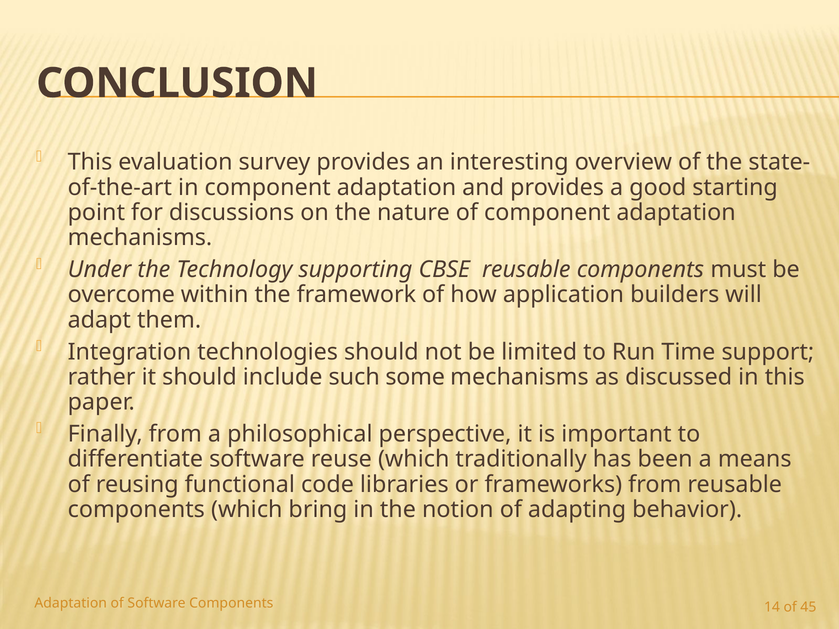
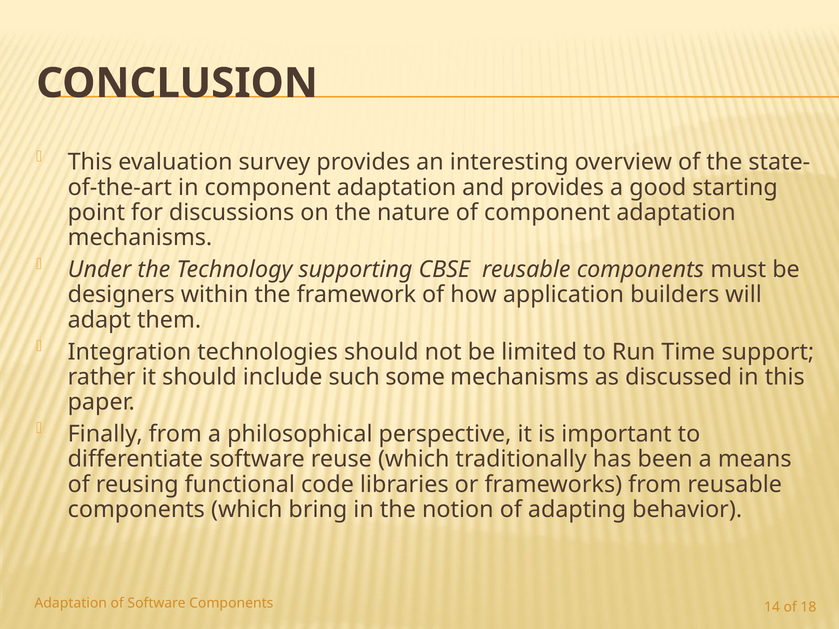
overcome: overcome -> designers
45: 45 -> 18
